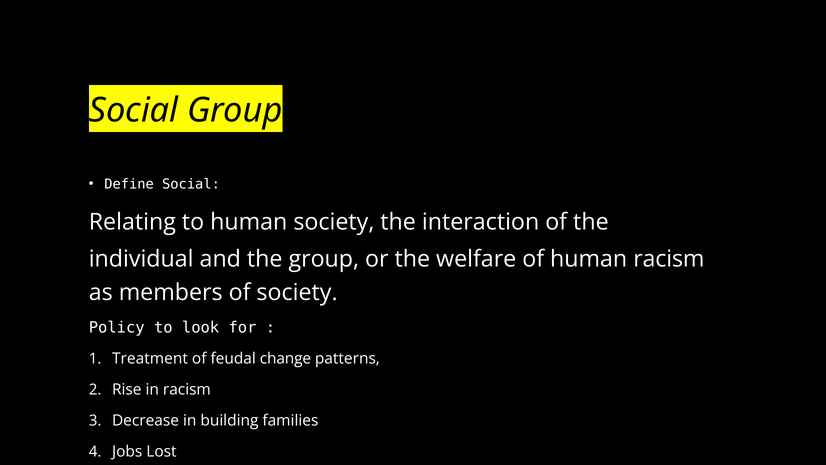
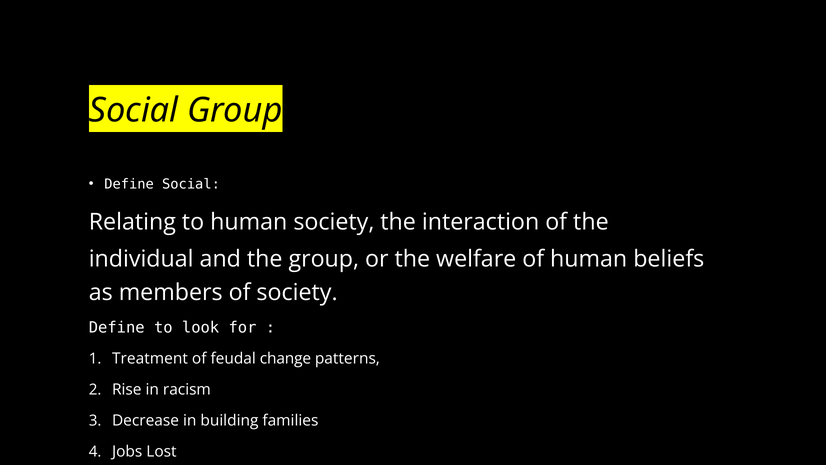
human racism: racism -> beliefs
Policy at (117, 327): Policy -> Define
